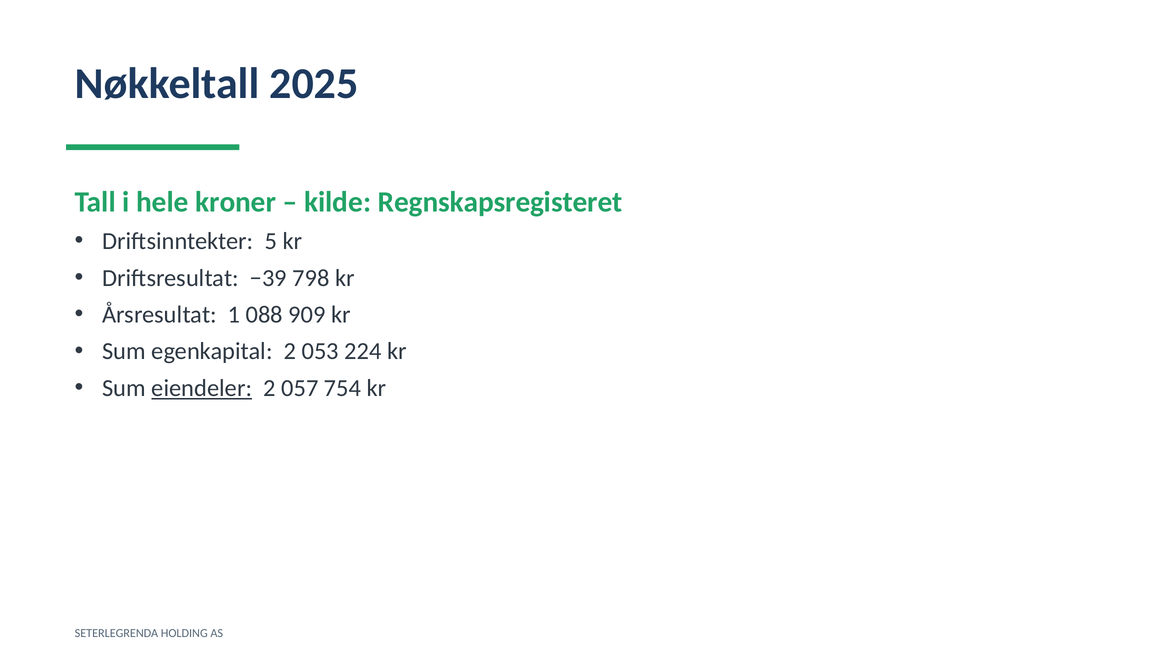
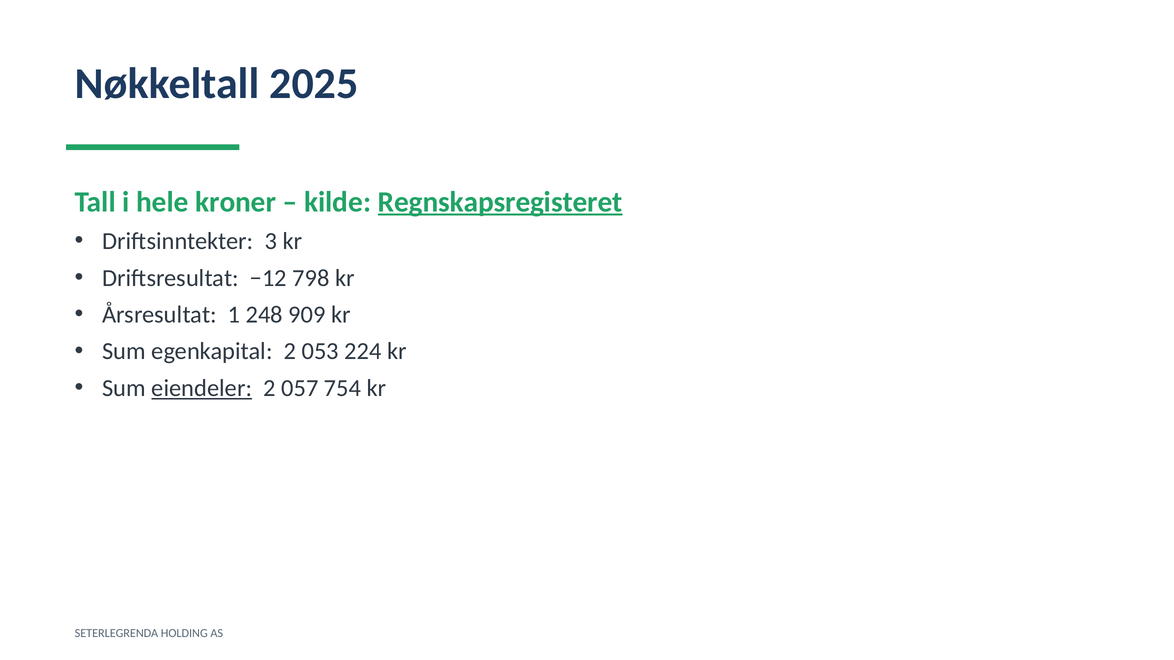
Regnskapsregisteret underline: none -> present
5: 5 -> 3
−39: −39 -> −12
088: 088 -> 248
